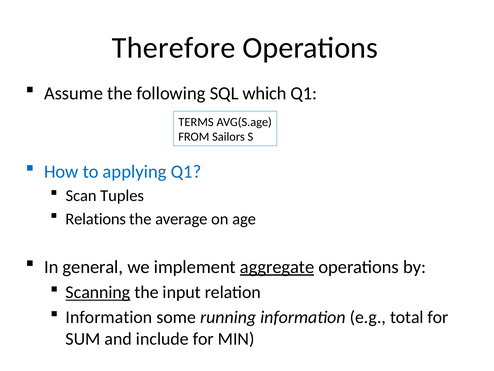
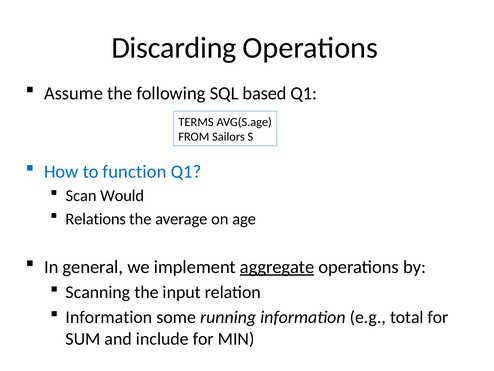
Therefore: Therefore -> Discarding
which: which -> based
applying: applying -> function
Tuples: Tuples -> Would
Scanning underline: present -> none
